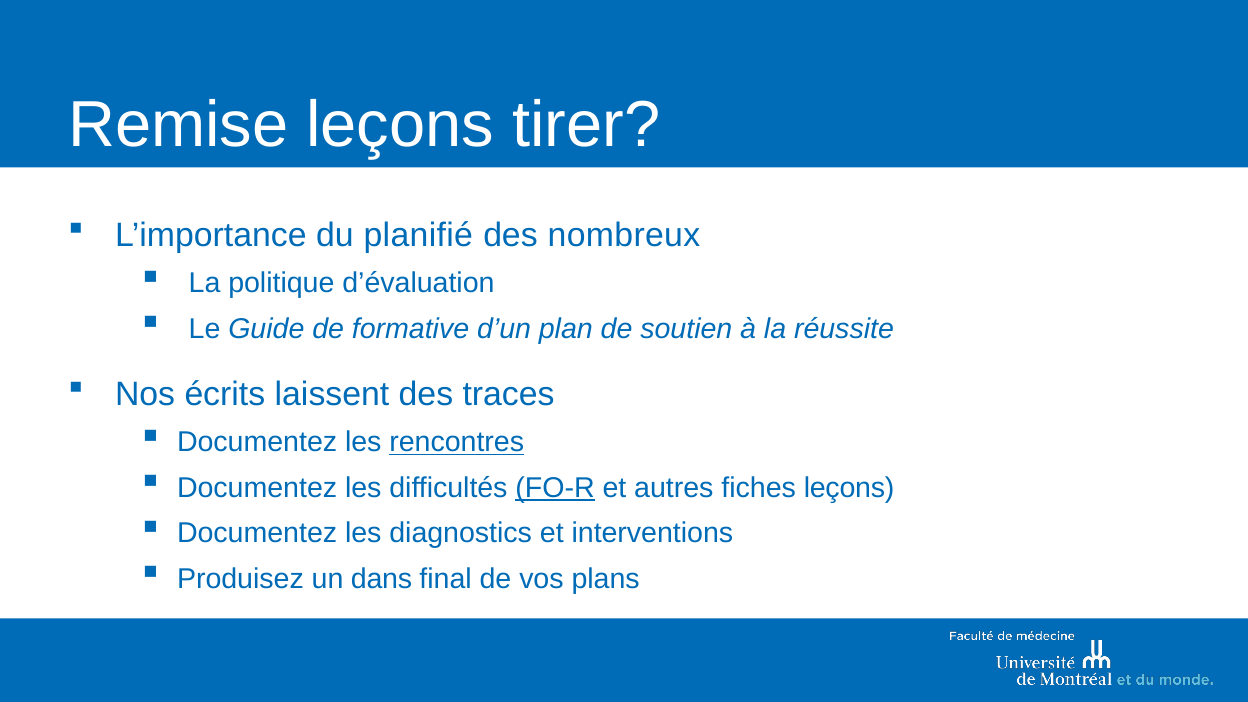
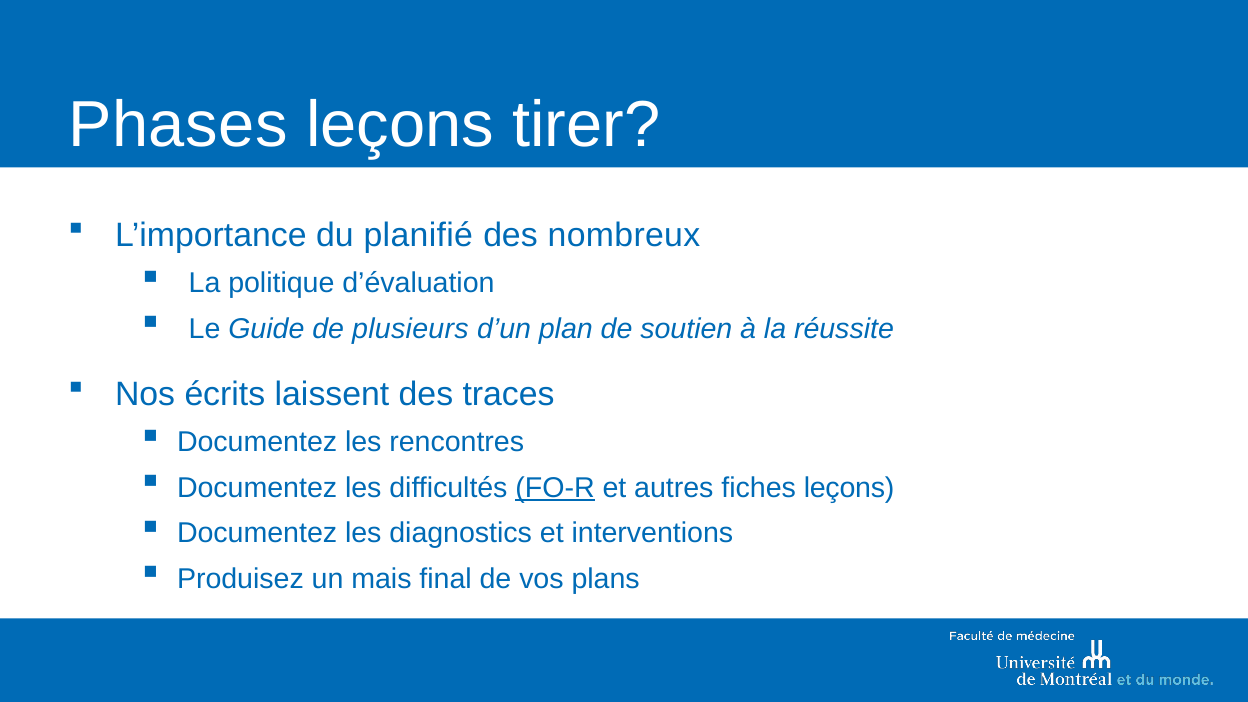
Remise: Remise -> Phases
formative: formative -> plusieurs
rencontres underline: present -> none
dans: dans -> mais
